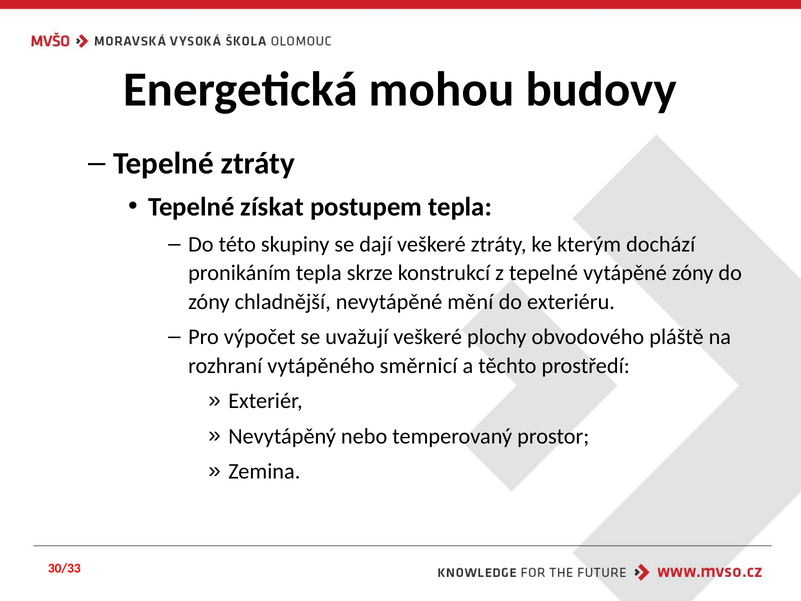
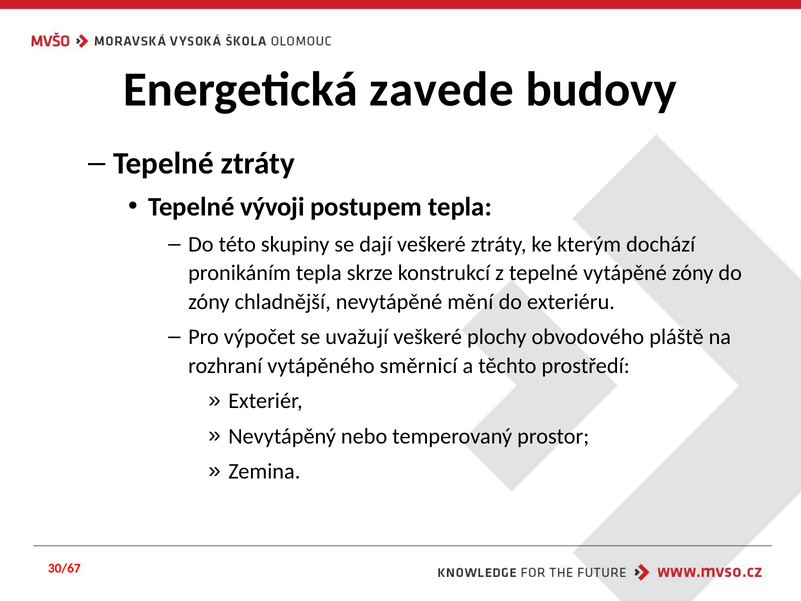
mohou: mohou -> zavede
získat: získat -> vývoji
30/33: 30/33 -> 30/67
